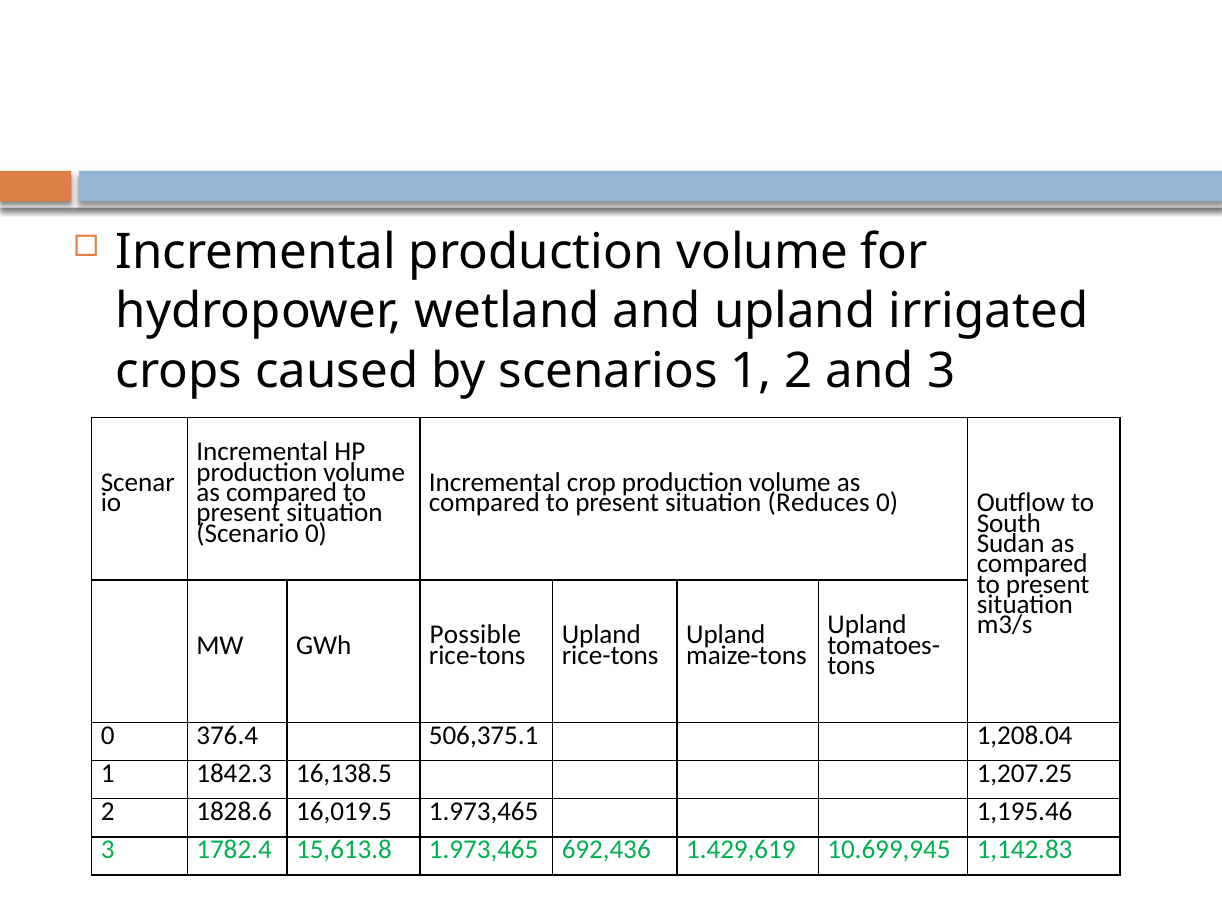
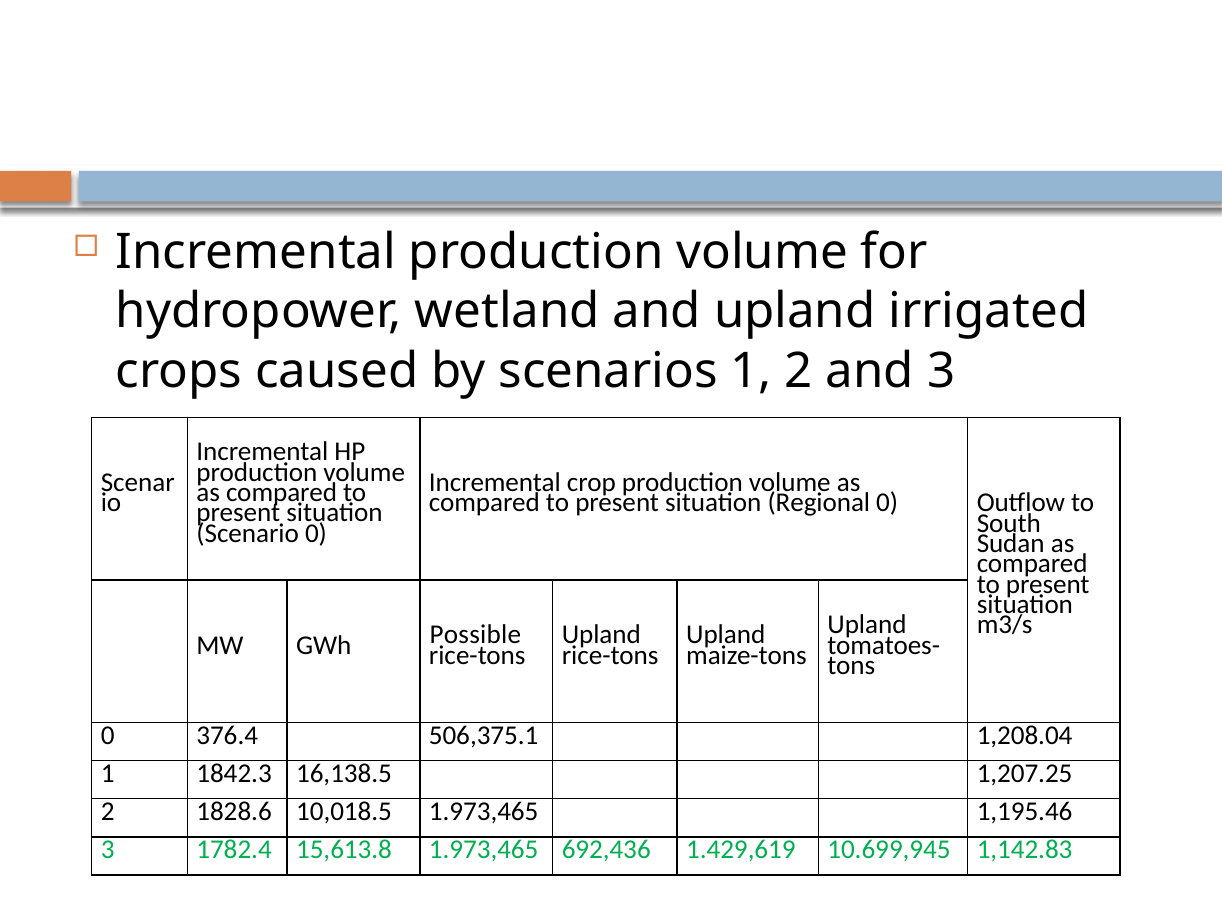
Reduces: Reduces -> Regional
16,019.5: 16,019.5 -> 10,018.5
